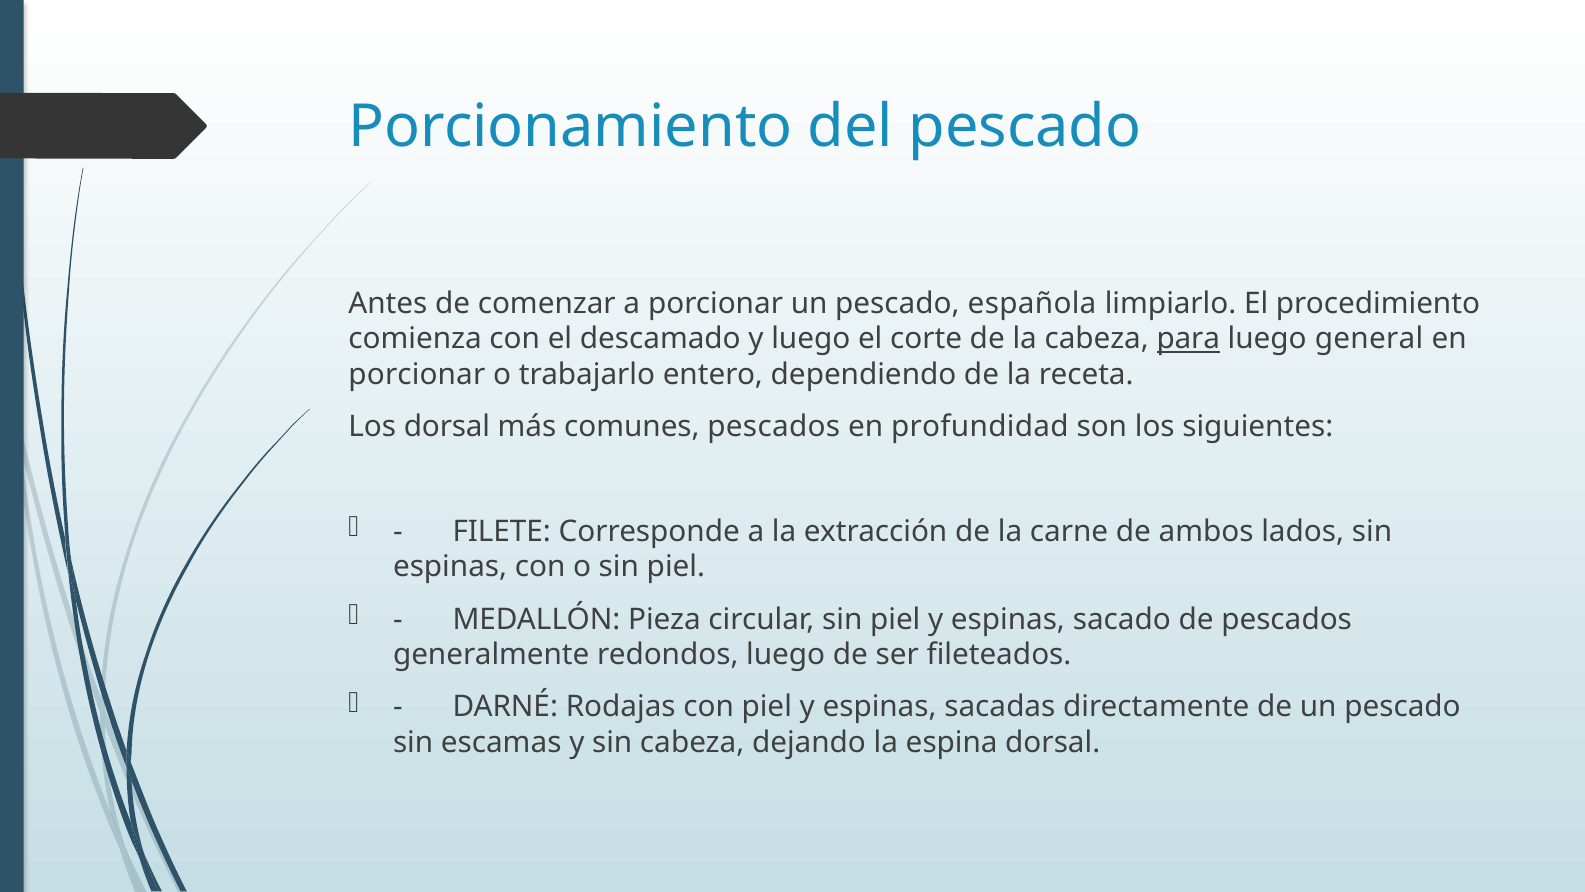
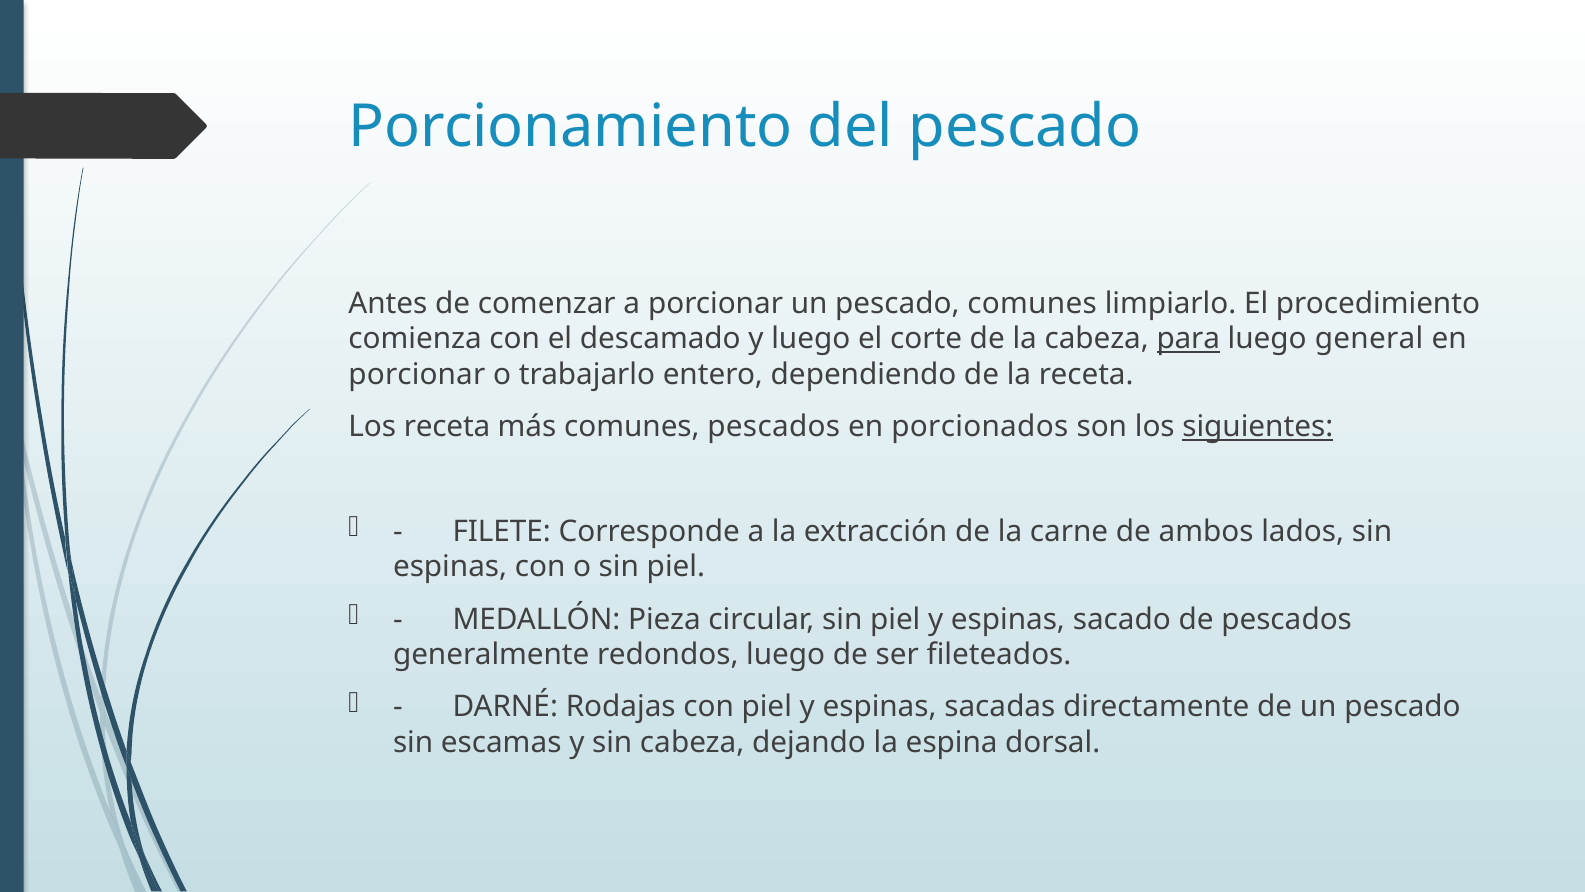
pescado española: española -> comunes
Los dorsal: dorsal -> receta
profundidad: profundidad -> porcionados
siguientes underline: none -> present
